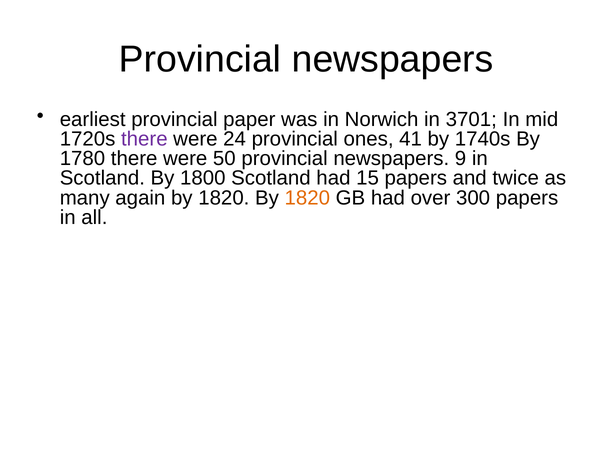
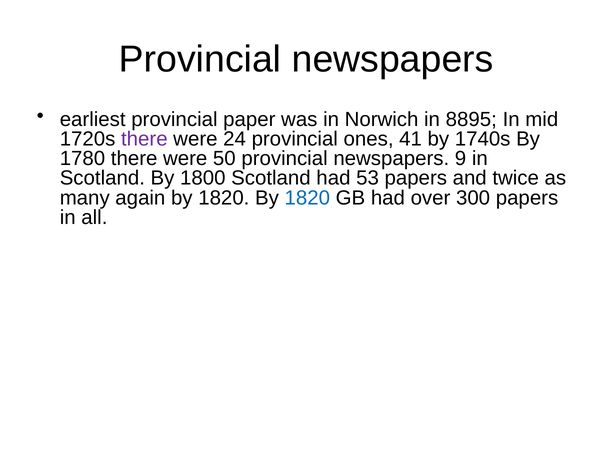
3701: 3701 -> 8895
15: 15 -> 53
1820 at (307, 198) colour: orange -> blue
